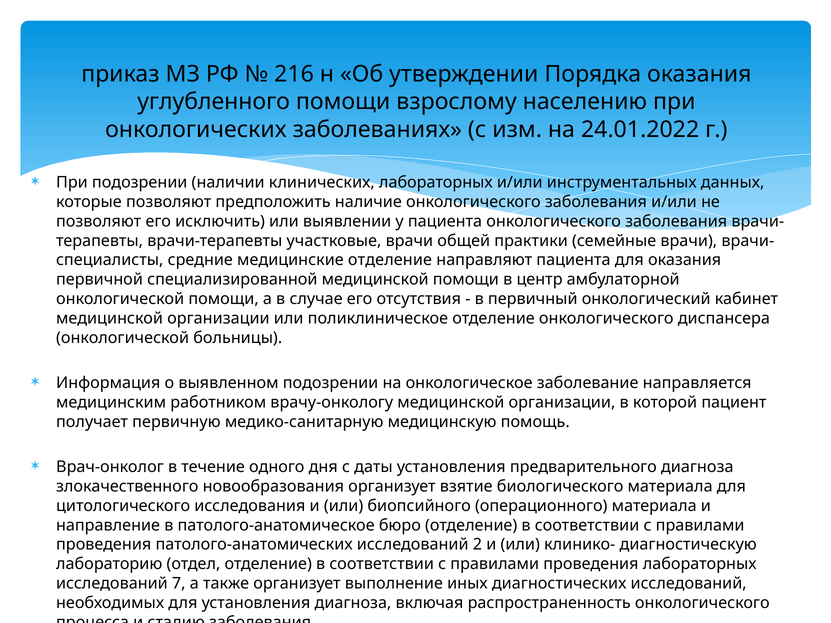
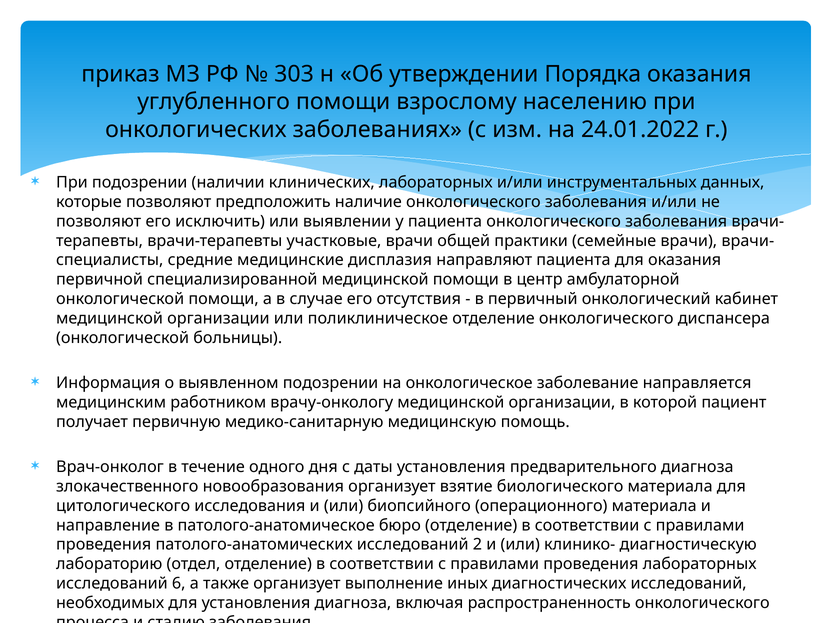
216: 216 -> 303
медицинские отделение: отделение -> дисплазия
7: 7 -> 6
